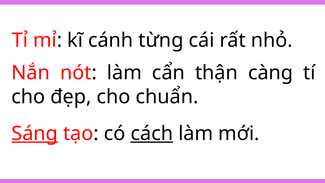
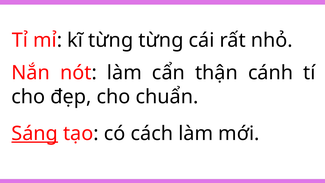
kĩ cánh: cánh -> từng
càng: càng -> cánh
cách underline: present -> none
